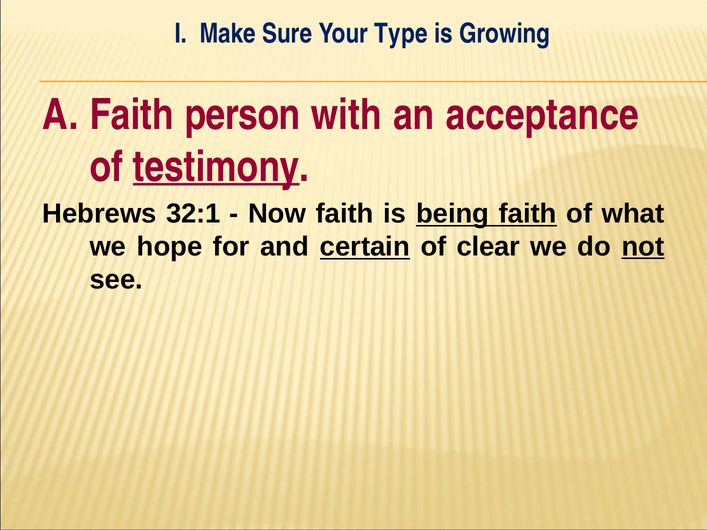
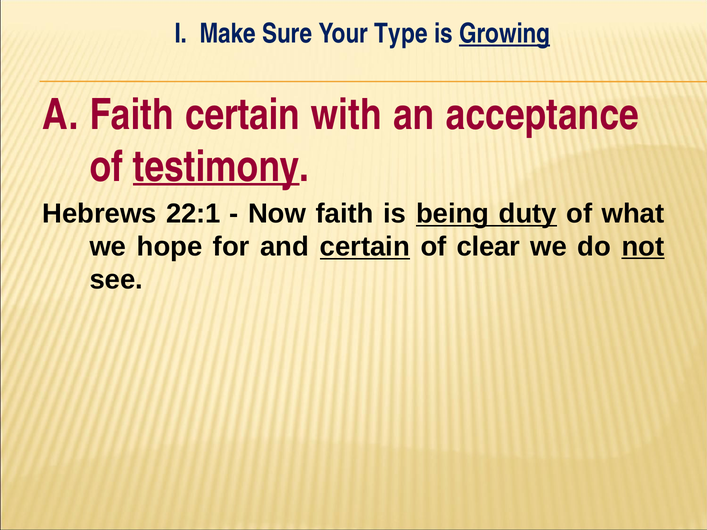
Growing underline: none -> present
Faith person: person -> certain
32:1: 32:1 -> 22:1
being faith: faith -> duty
